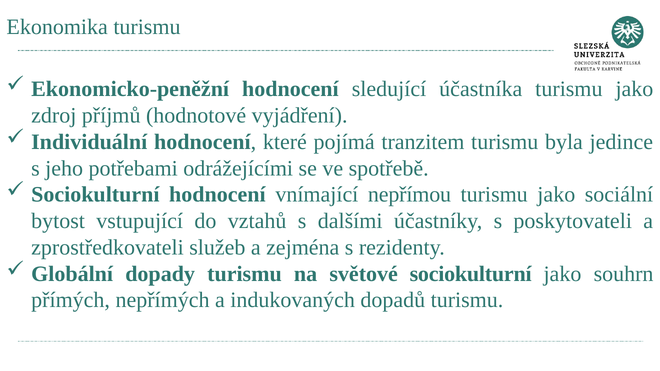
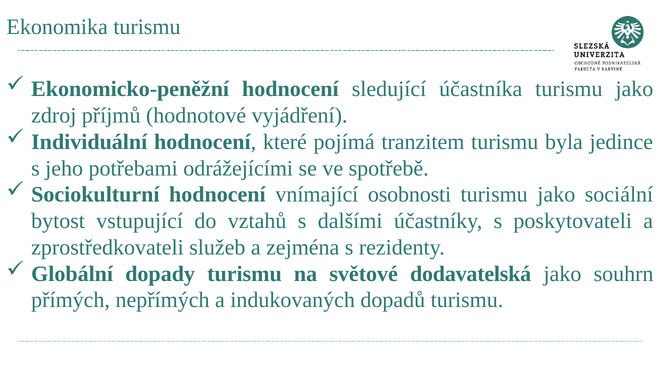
nepřímou: nepřímou -> osobnosti
světové sociokulturní: sociokulturní -> dodavatelská
